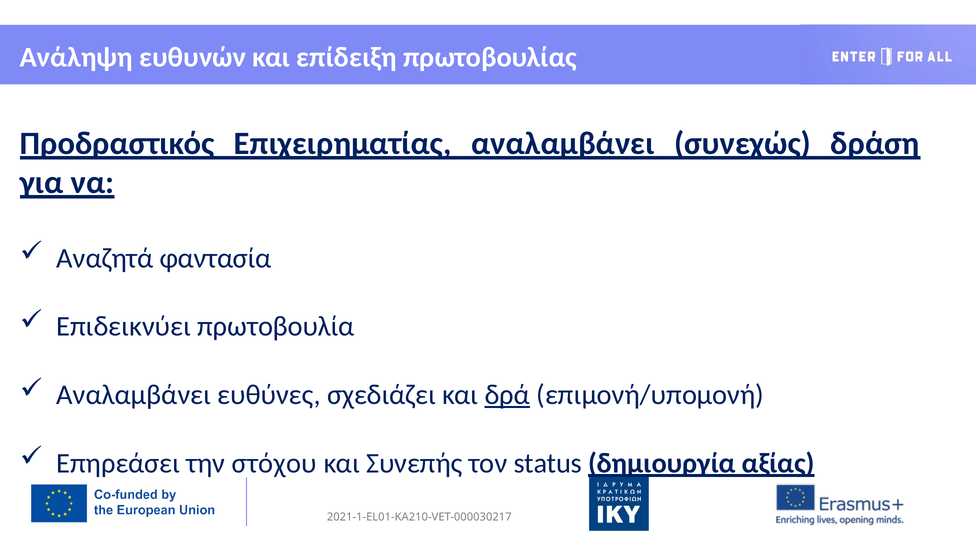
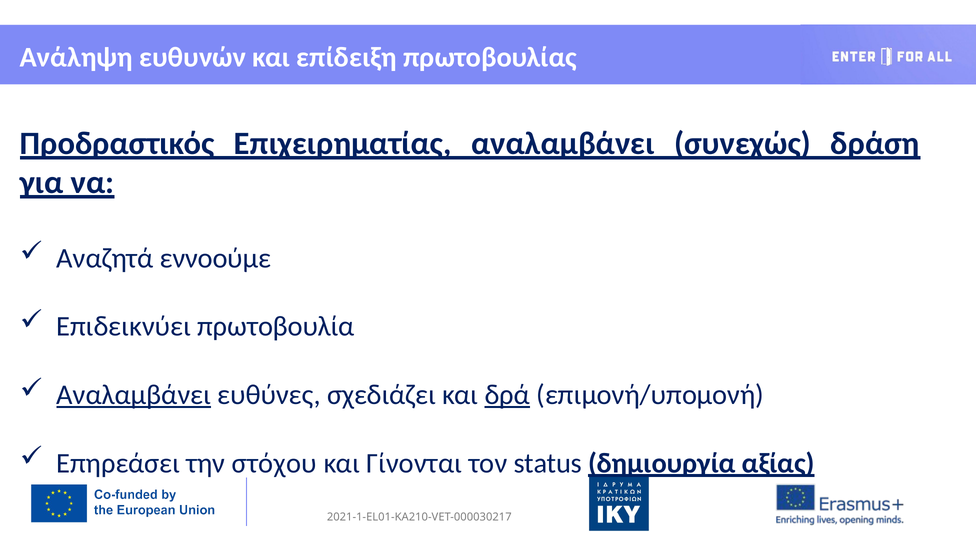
φαντασία: φαντασία -> εννοούμε
Αναλαμβάνει at (134, 395) underline: none -> present
Συνεπής: Συνεπής -> Γίνονται
